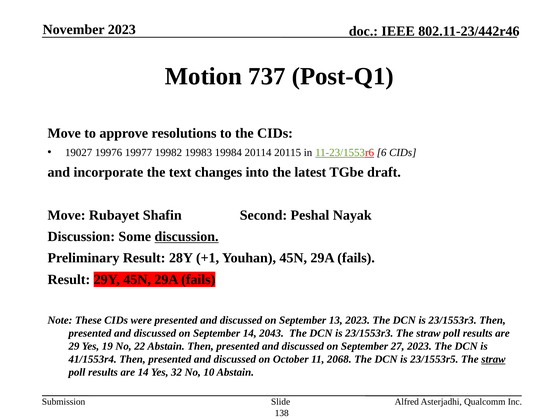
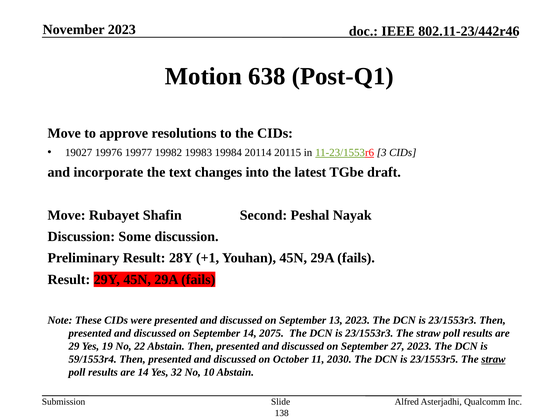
737: 737 -> 638
6: 6 -> 3
discussion at (187, 237) underline: present -> none
2043: 2043 -> 2075
41/1553r4: 41/1553r4 -> 59/1553r4
2068: 2068 -> 2030
